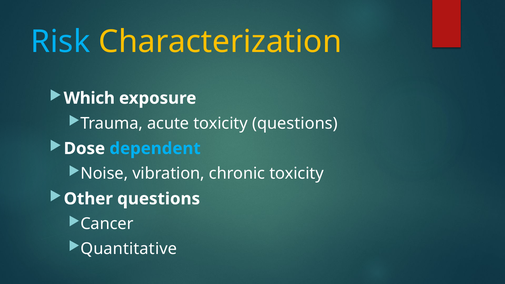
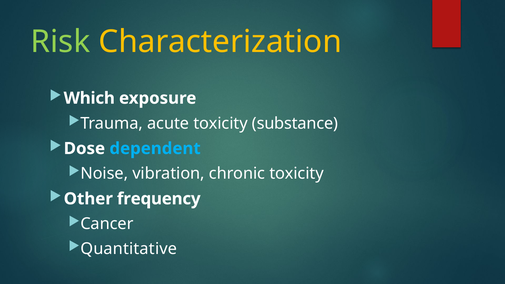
Risk colour: light blue -> light green
toxicity questions: questions -> substance
Other questions: questions -> frequency
